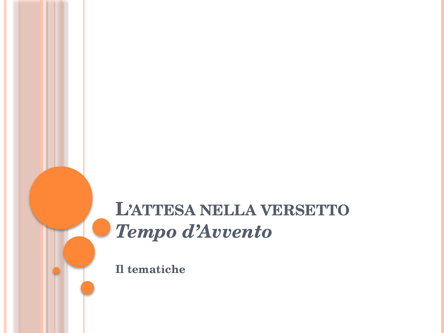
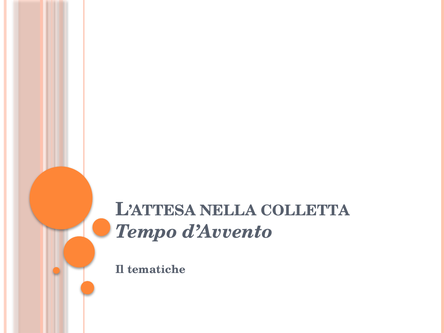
VERSETTO: VERSETTO -> COLLETTA
